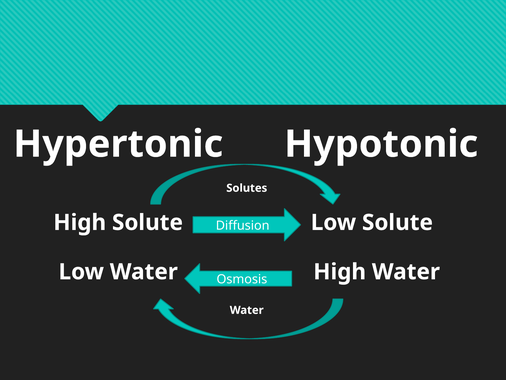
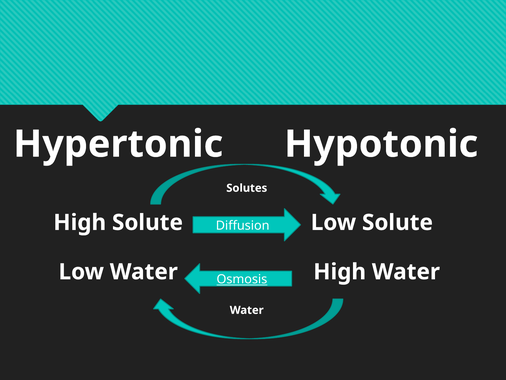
Osmosis underline: none -> present
